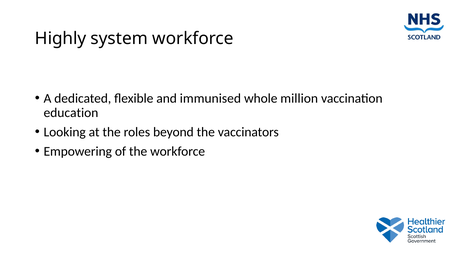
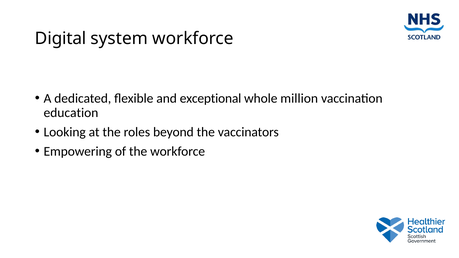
Highly: Highly -> Digital
immunised: immunised -> exceptional
